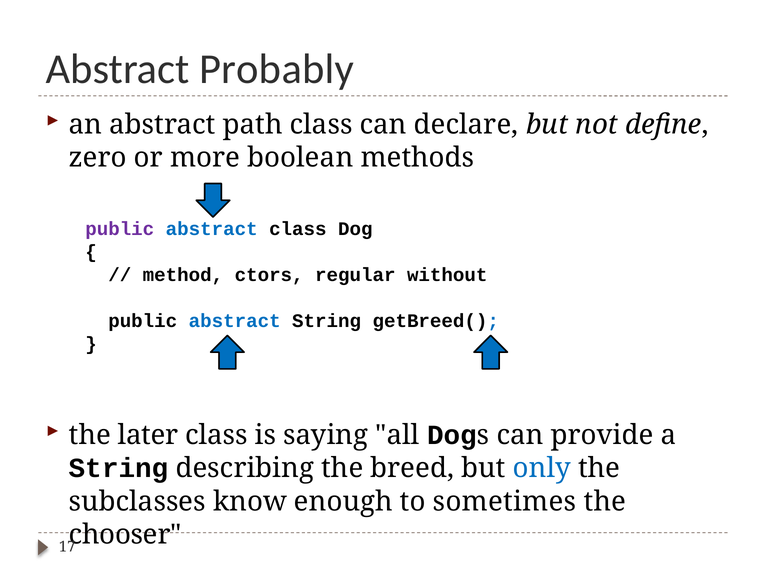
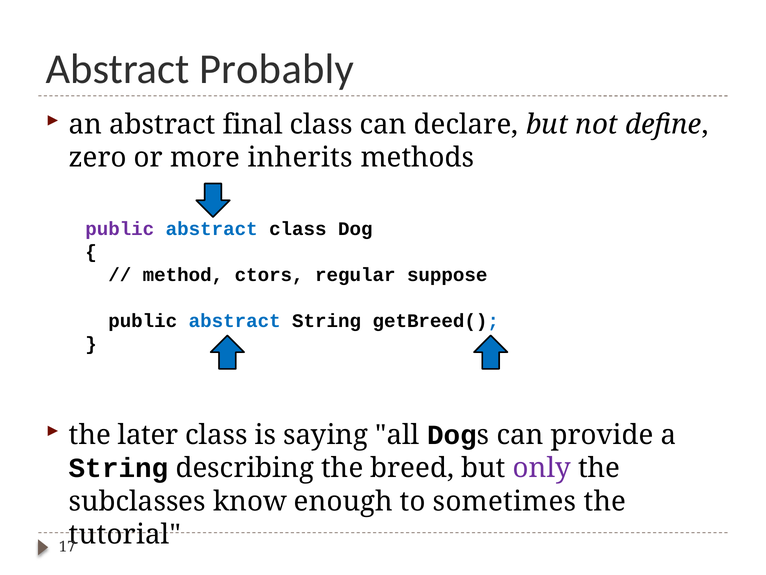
path: path -> final
boolean: boolean -> inherits
without: without -> suppose
only colour: blue -> purple
chooser: chooser -> tutorial
